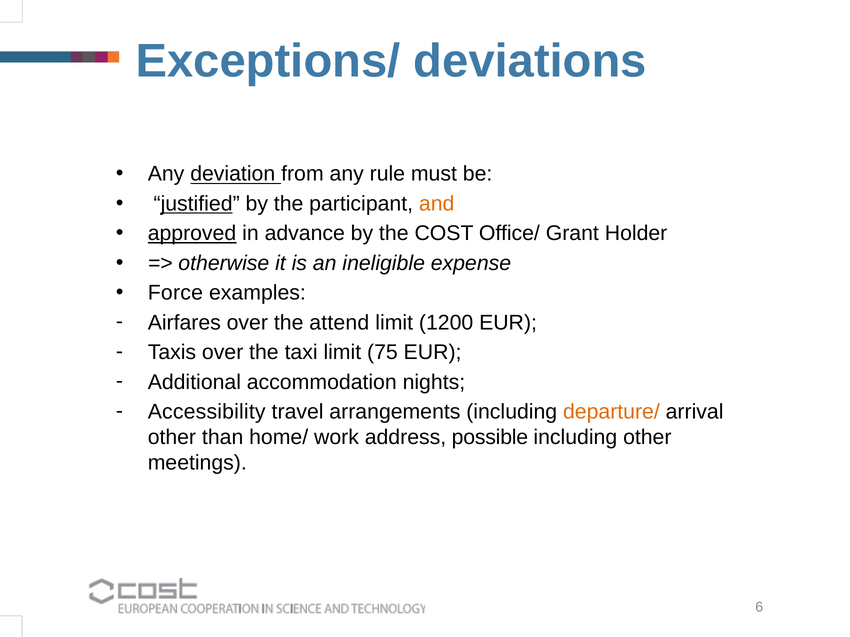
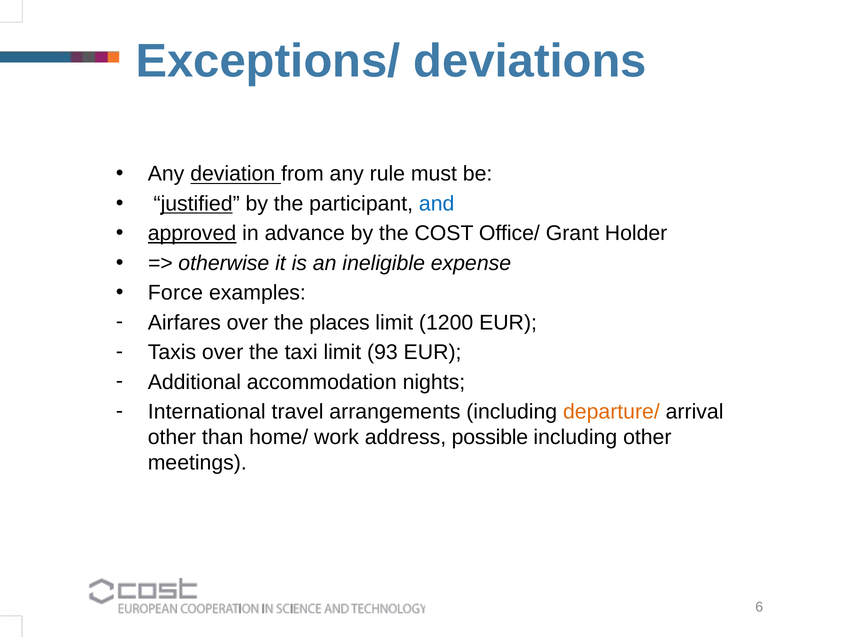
and colour: orange -> blue
attend: attend -> places
75: 75 -> 93
Accessibility: Accessibility -> International
